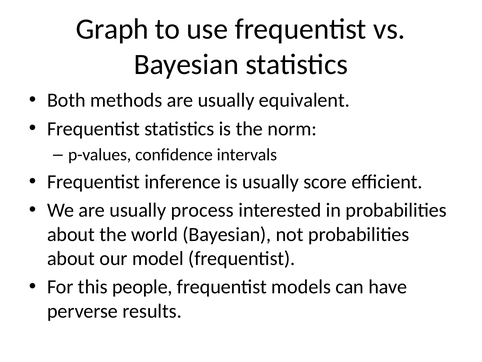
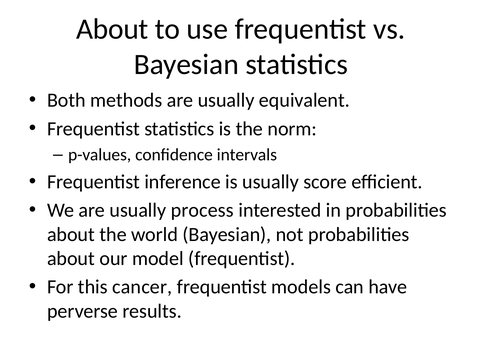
Graph at (112, 29): Graph -> About
people: people -> cancer
